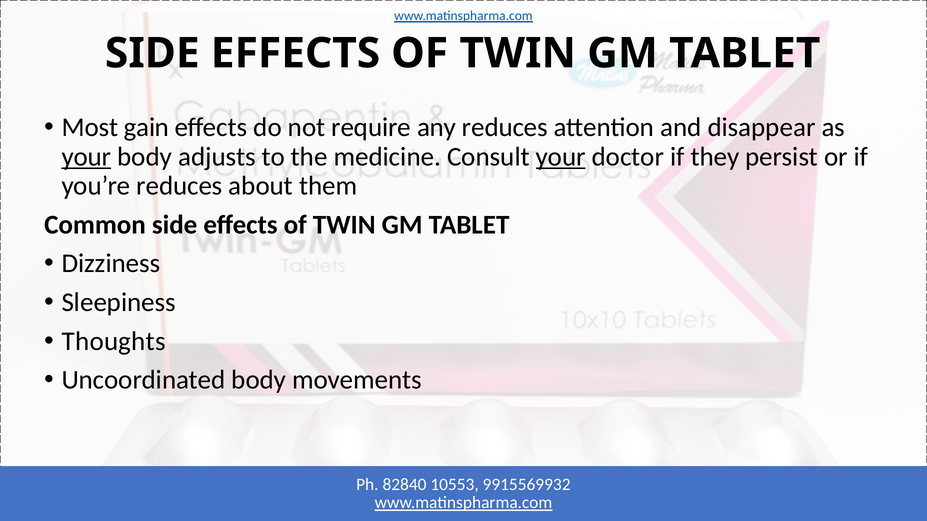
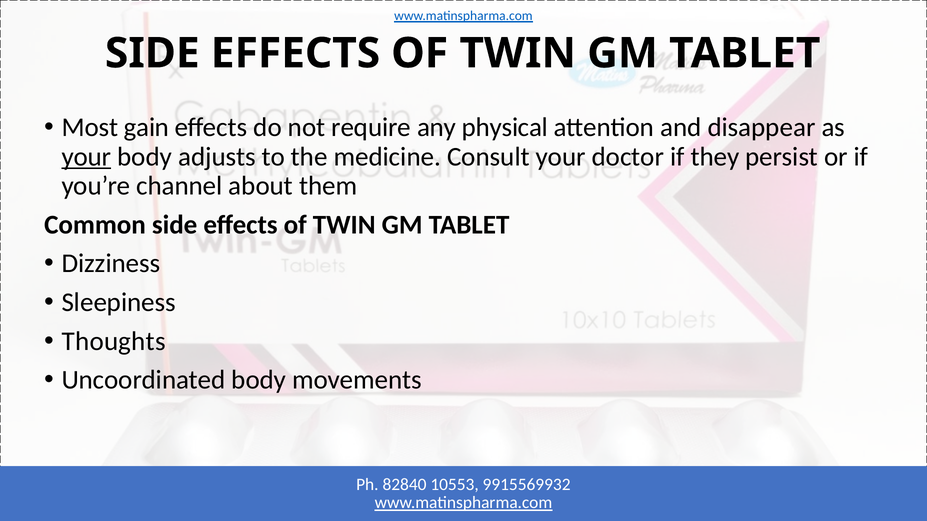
any reduces: reduces -> physical
your at (561, 157) underline: present -> none
you’re reduces: reduces -> channel
